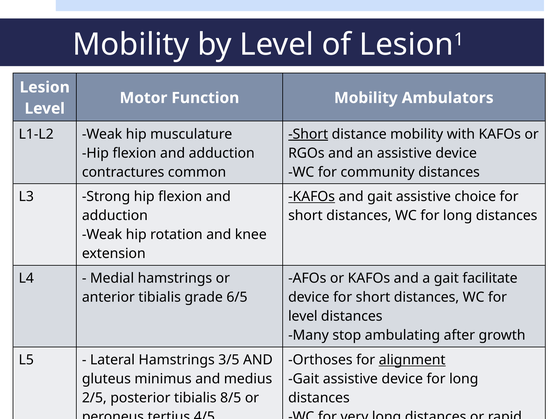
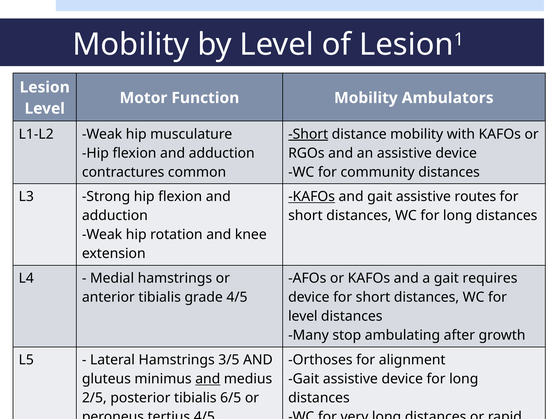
choice: choice -> routes
facilitate: facilitate -> requires
grade 6/5: 6/5 -> 4/5
alignment underline: present -> none
and at (208, 379) underline: none -> present
8/5: 8/5 -> 6/5
